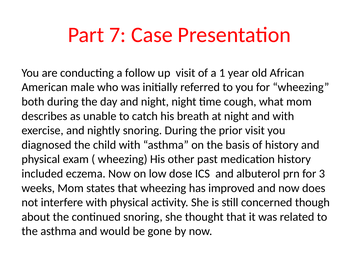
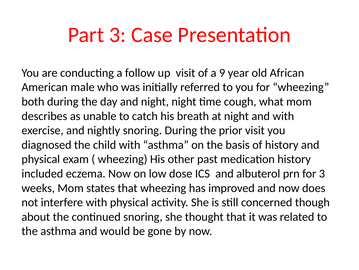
Part 7: 7 -> 3
1: 1 -> 9
